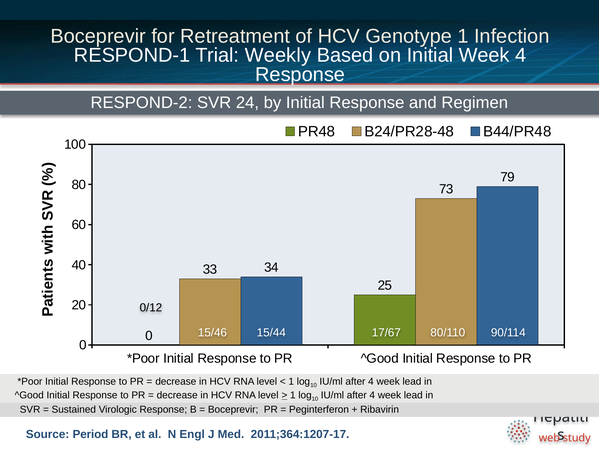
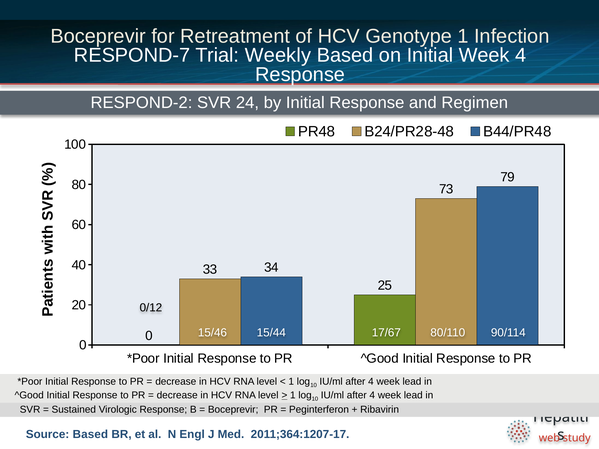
RESPOND-1: RESPOND-1 -> RESPOND-7
Source Period: Period -> Based
